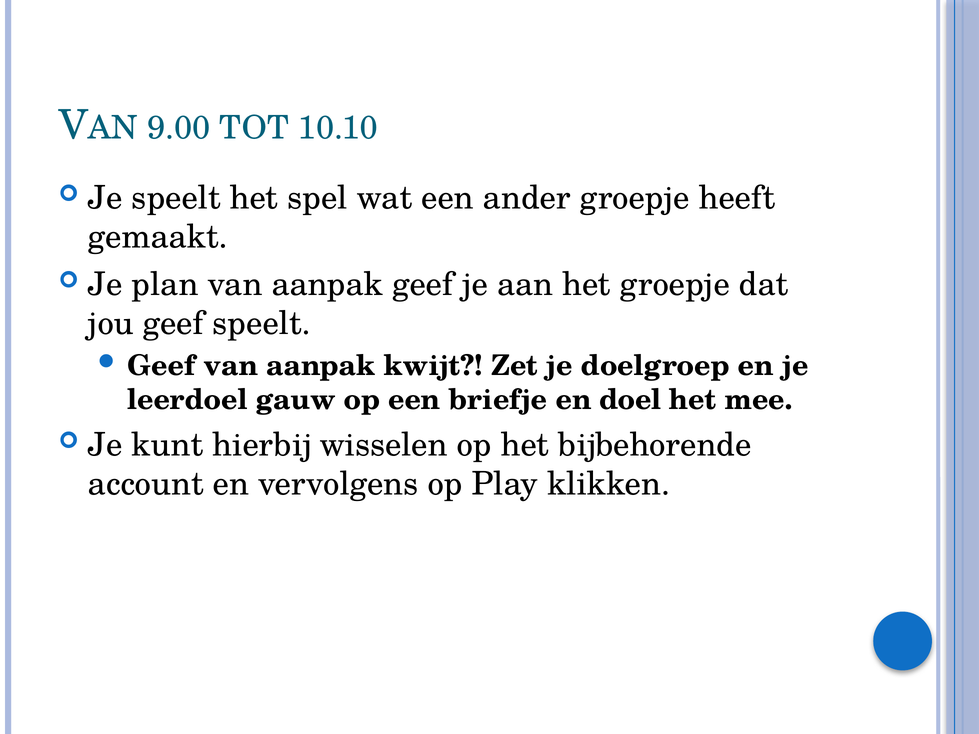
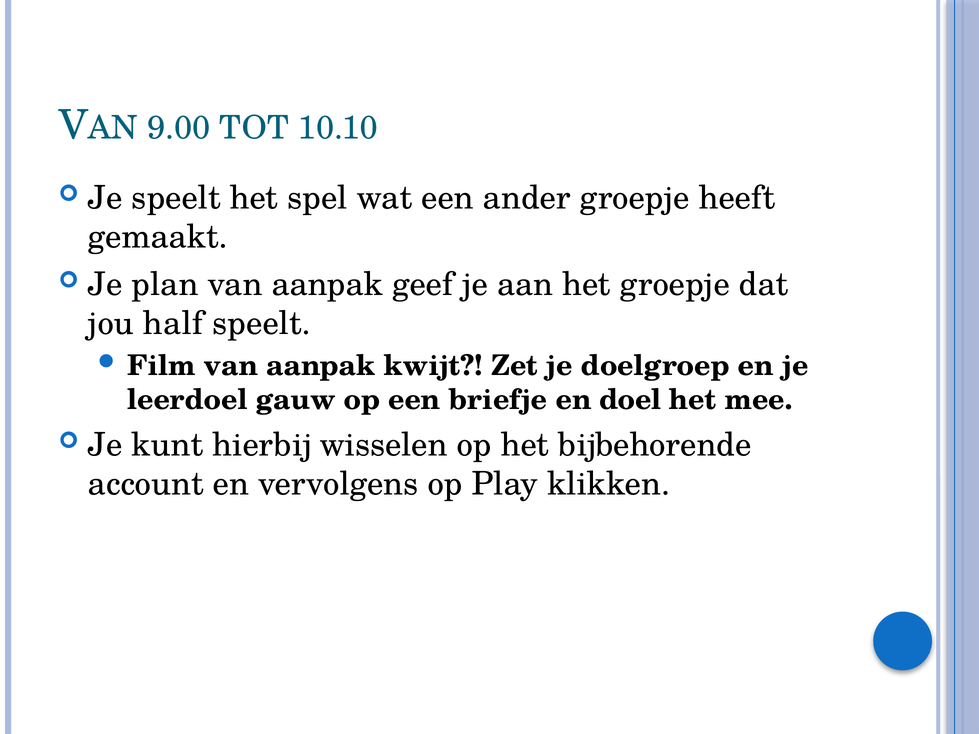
jou geef: geef -> half
Geef at (161, 366): Geef -> Film
